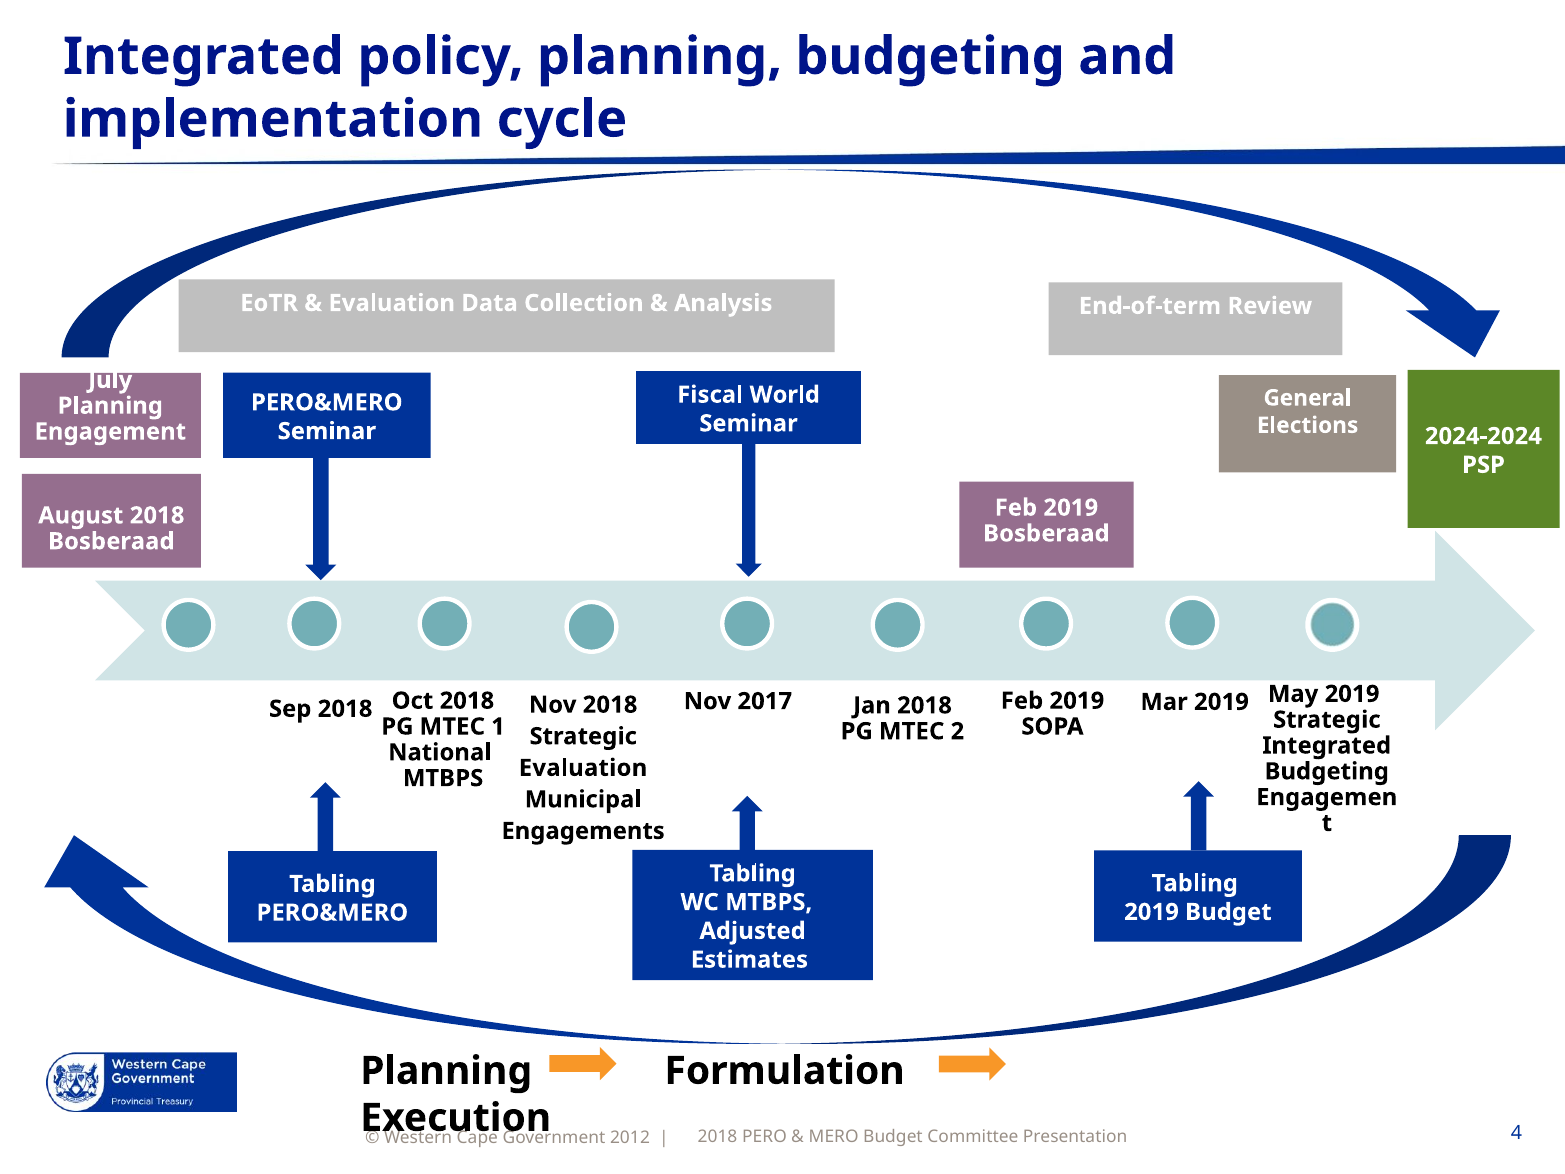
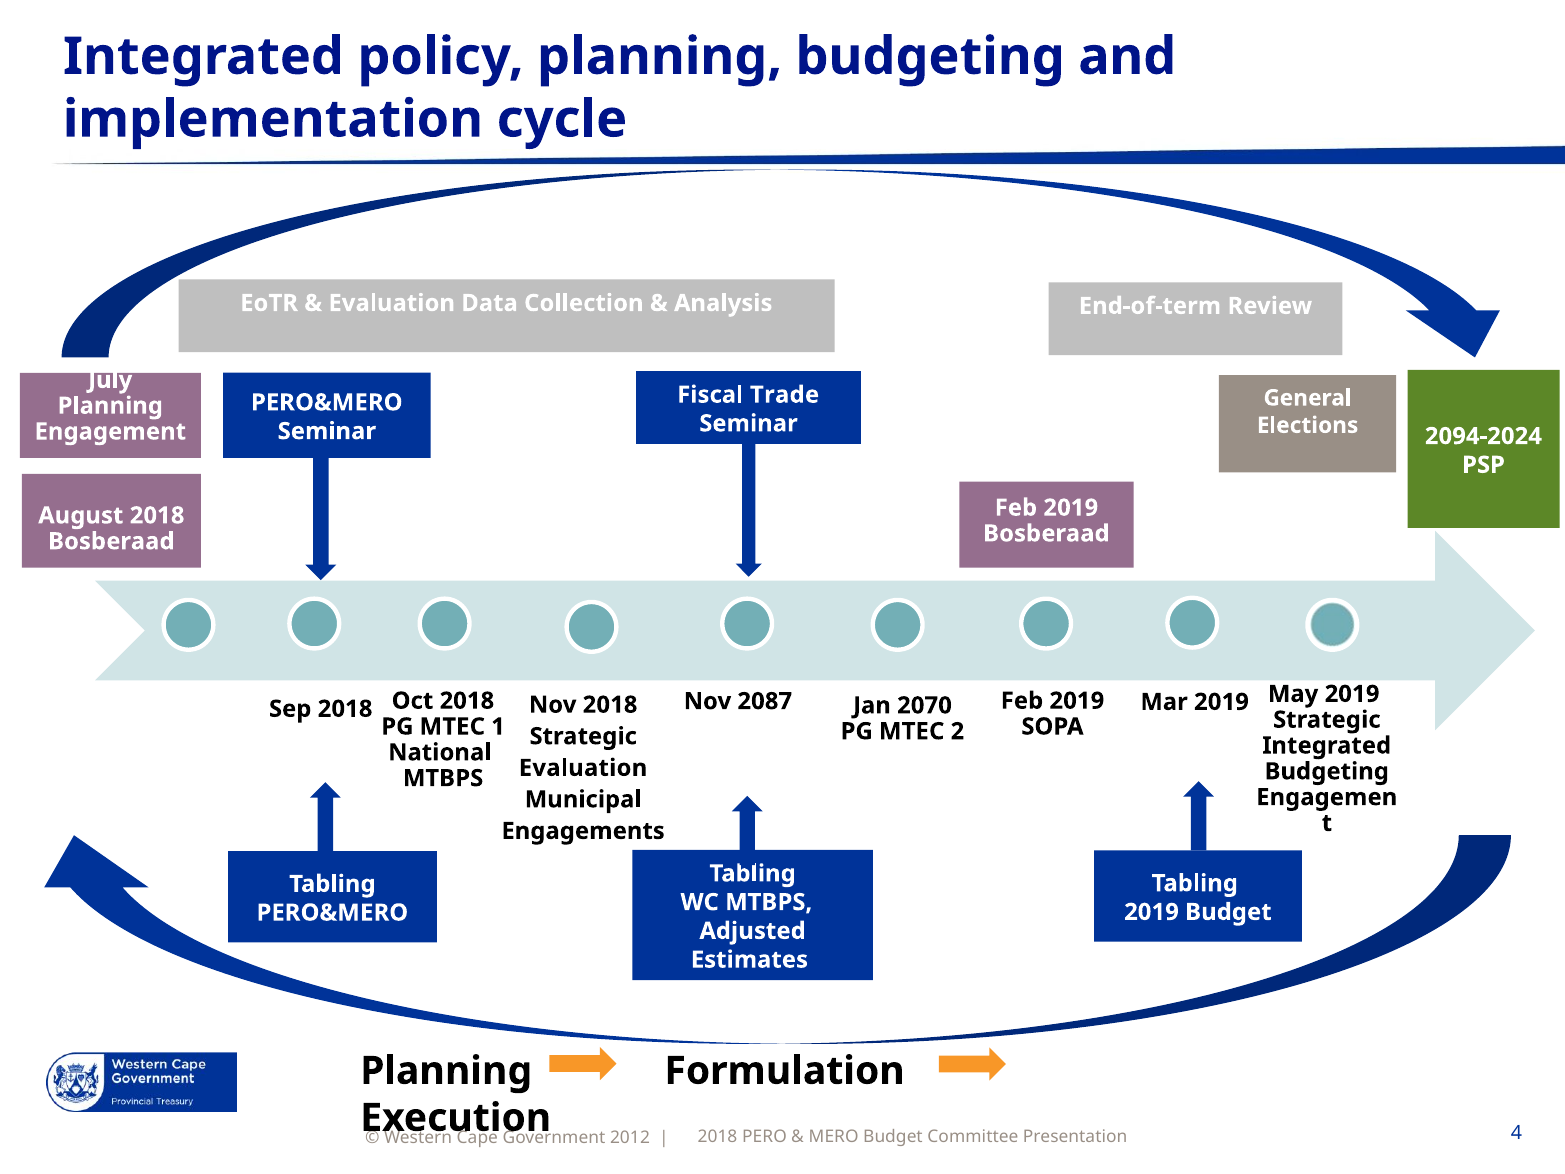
World: World -> Trade
2024-2024: 2024-2024 -> 2094-2024
2017: 2017 -> 2087
2018 at (924, 705): 2018 -> 2070
